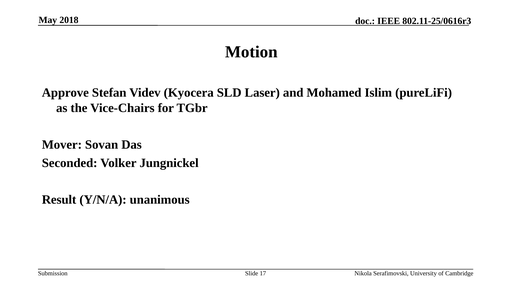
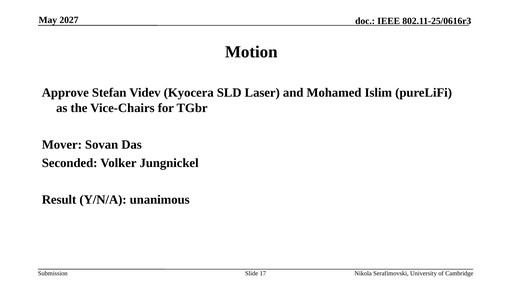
2018: 2018 -> 2027
